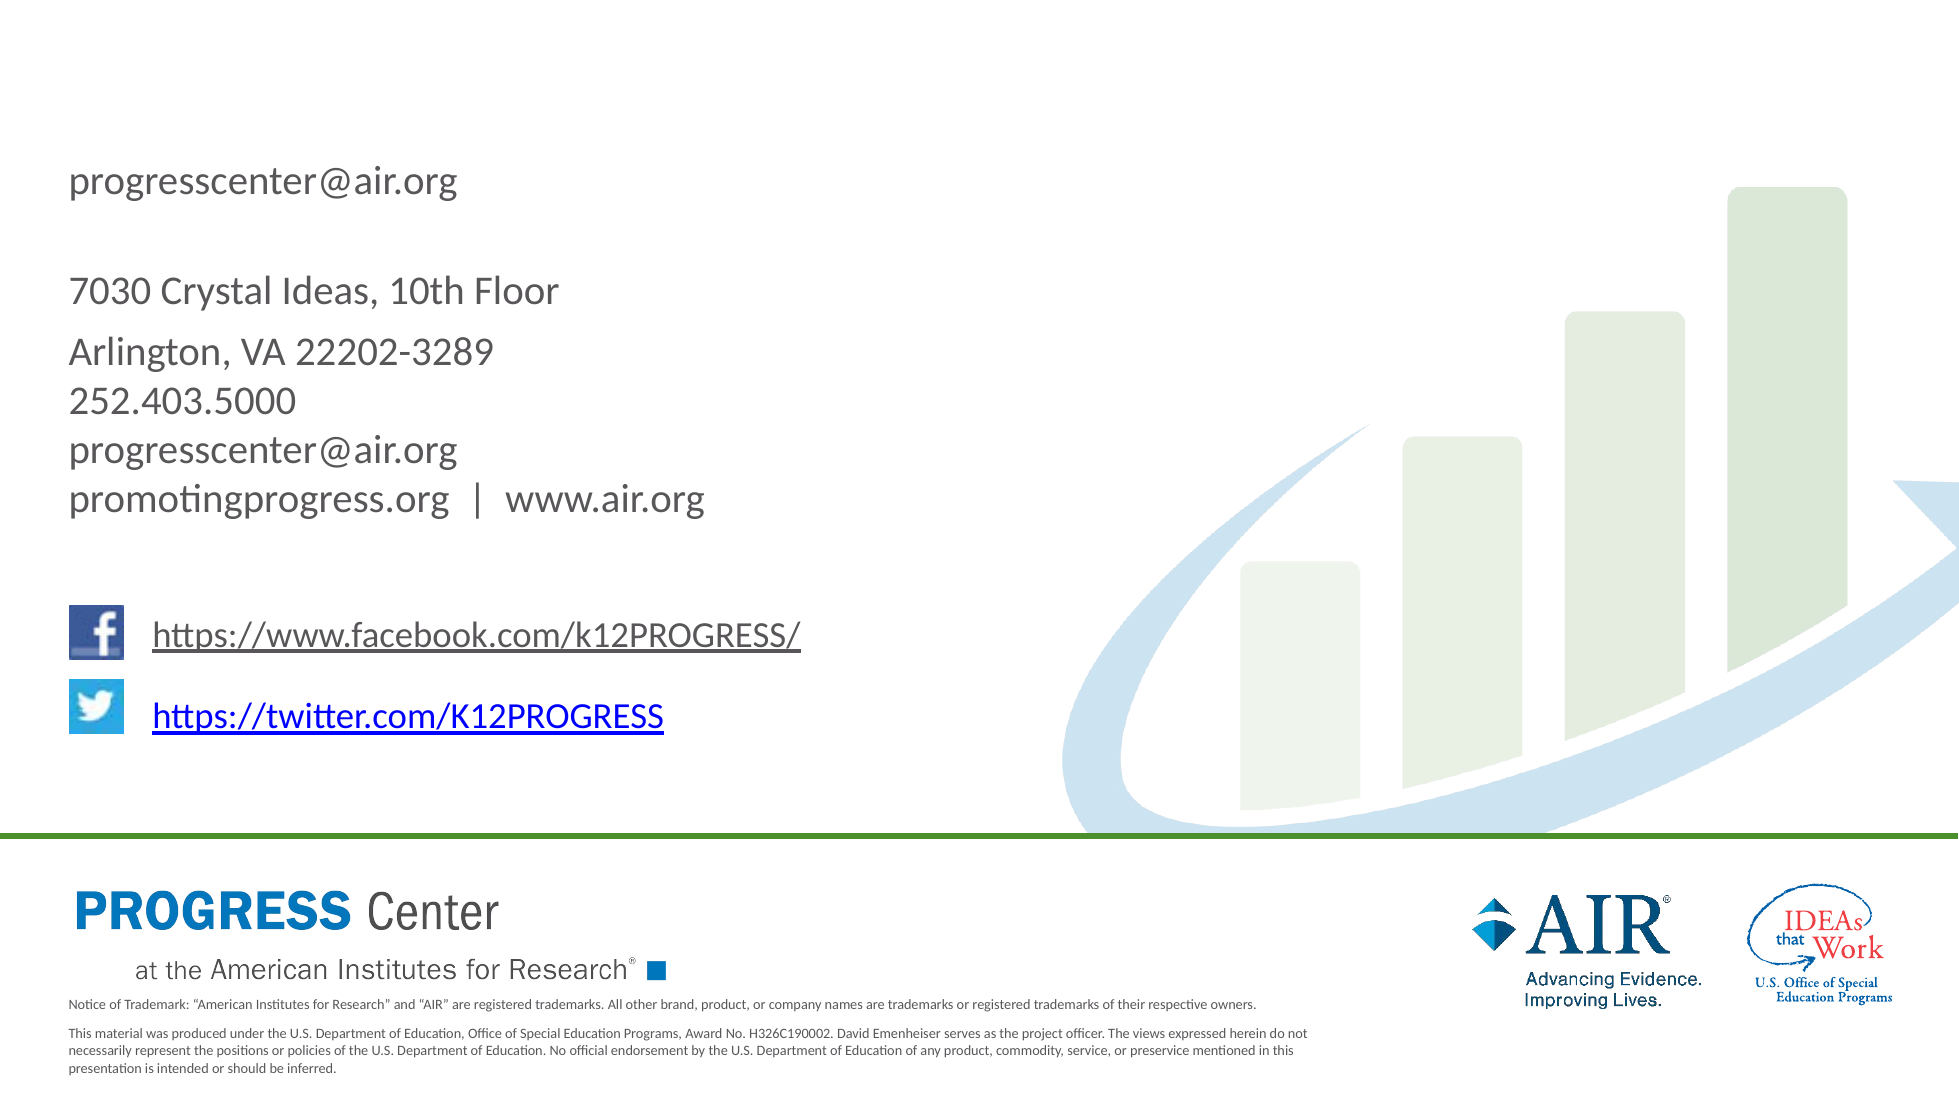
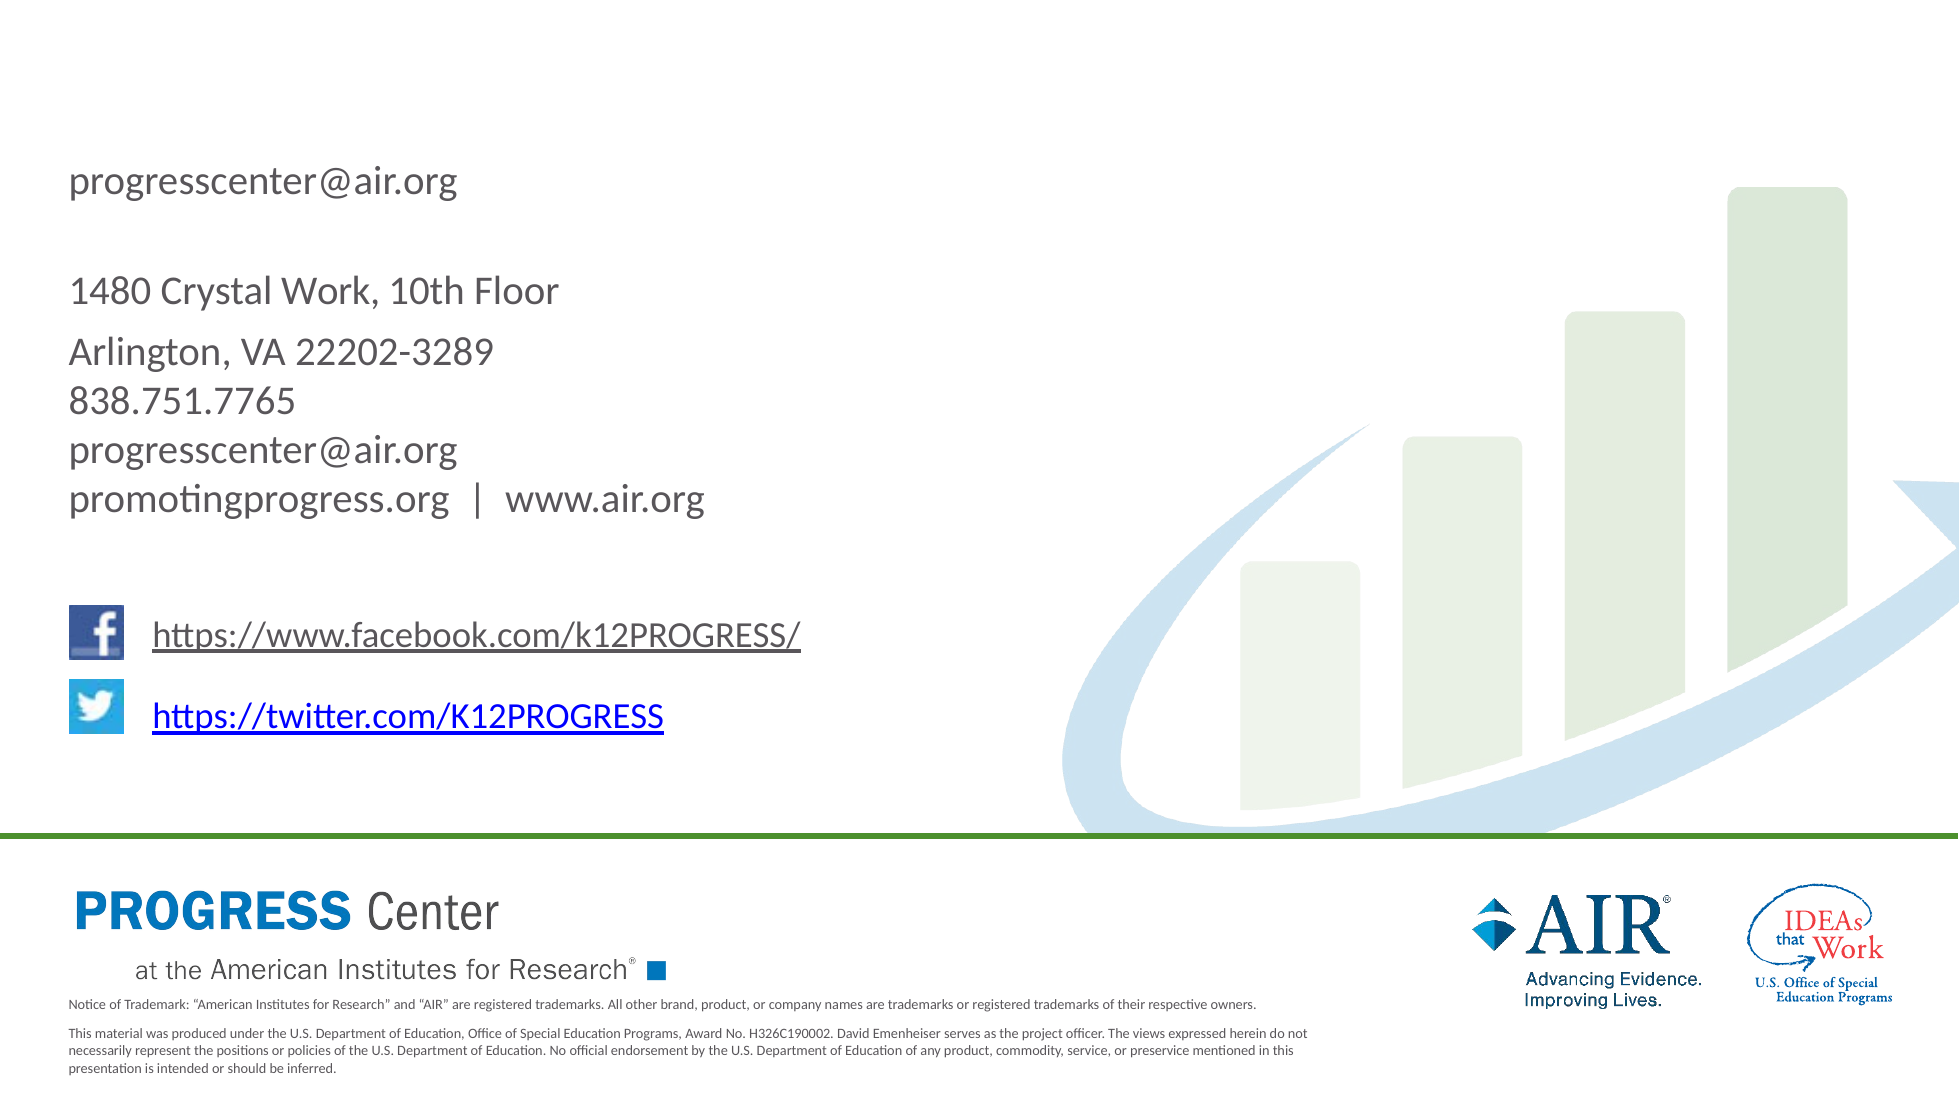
7030: 7030 -> 1480
Ideas: Ideas -> Work
252.403.5000: 252.403.5000 -> 838.751.7765
